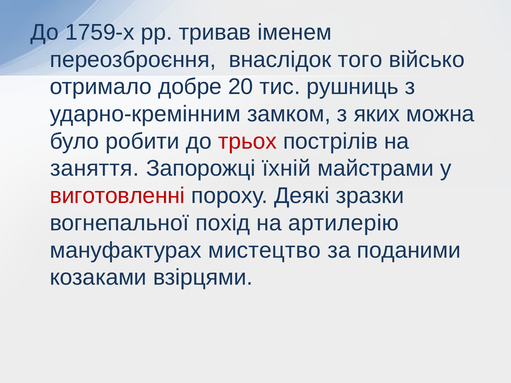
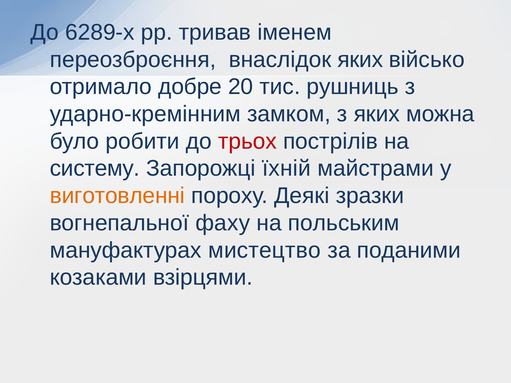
1759-х: 1759-х -> 6289-х
внаслідок того: того -> яких
заняття: заняття -> систему
виготовленні colour: red -> orange
похід: похід -> фаху
артилерію: артилерію -> польським
